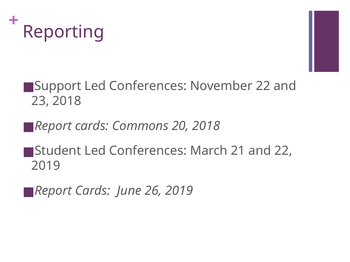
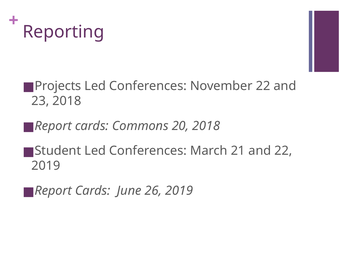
Support: Support -> Projects
